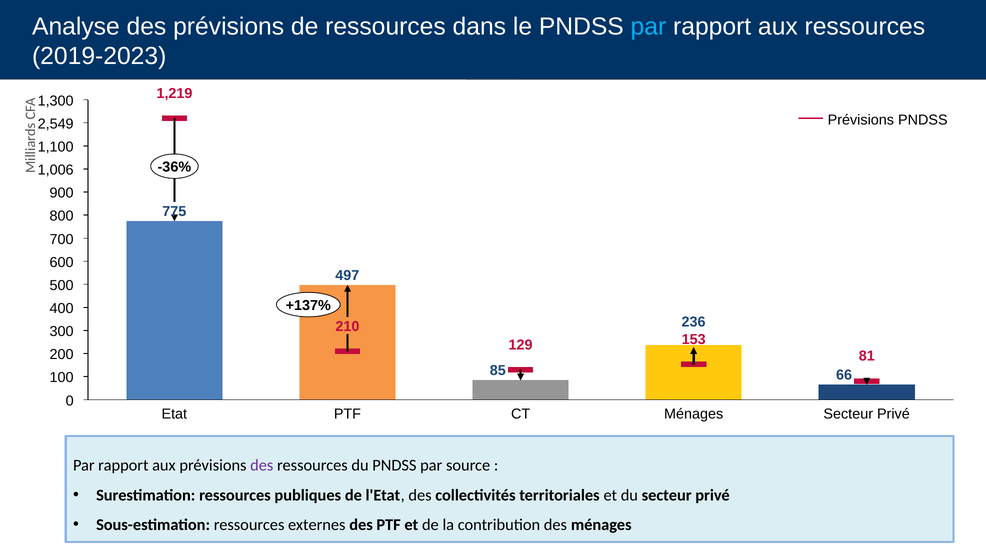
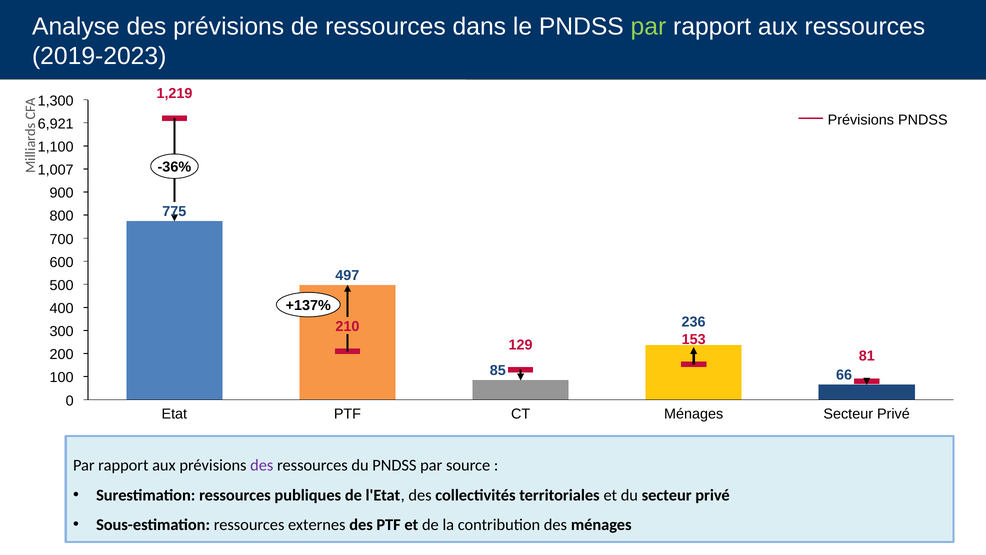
par at (648, 26) colour: light blue -> light green
2,549: 2,549 -> 6,921
1,006: 1,006 -> 1,007
